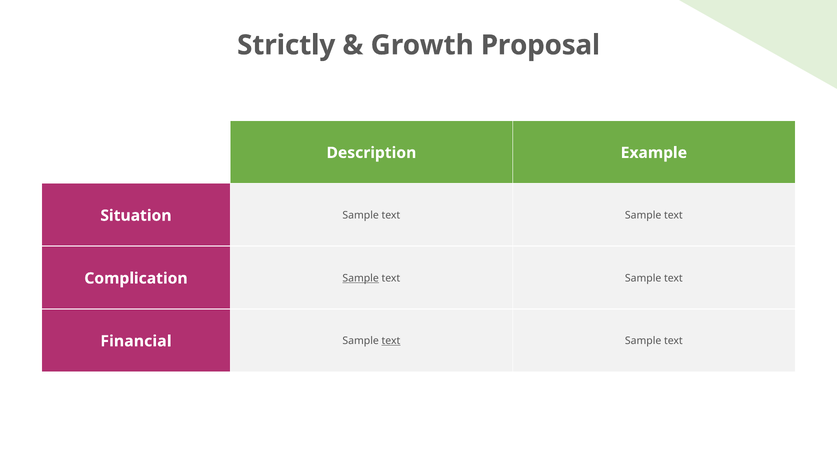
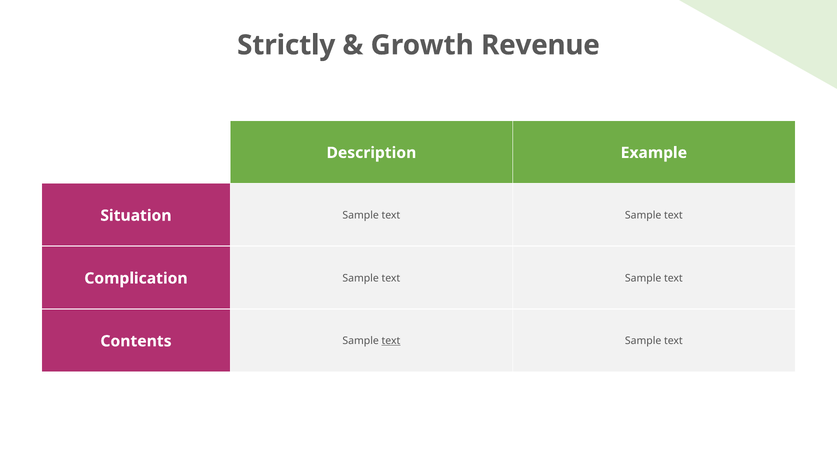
Proposal: Proposal -> Revenue
Sample at (361, 278) underline: present -> none
Financial: Financial -> Contents
